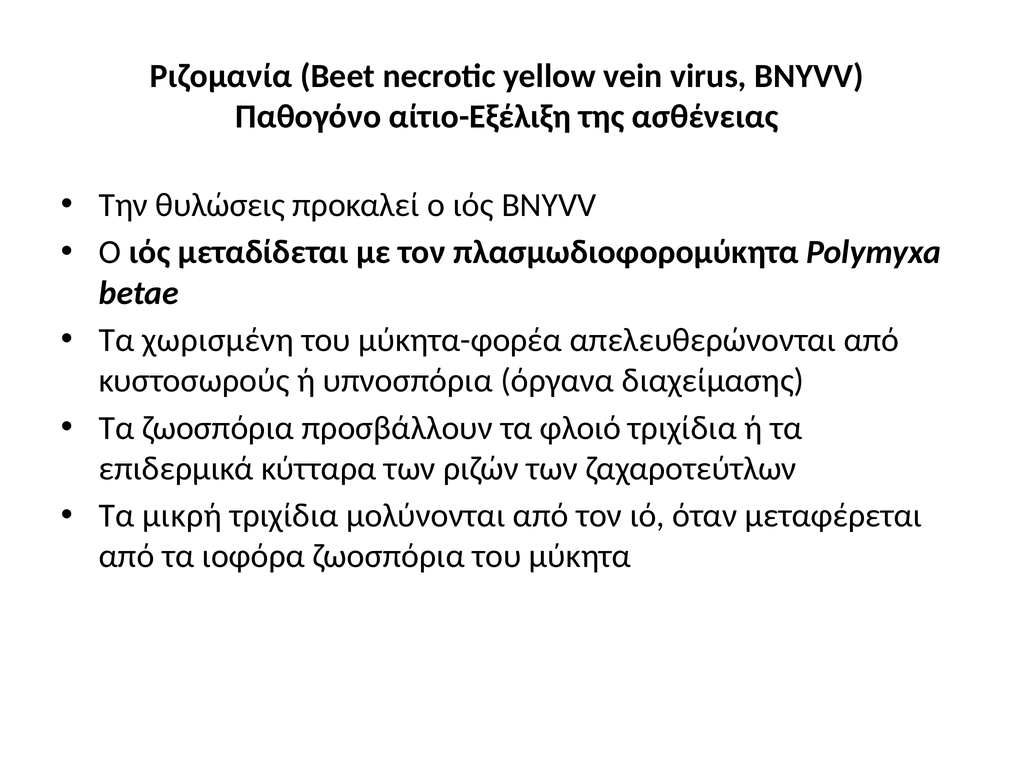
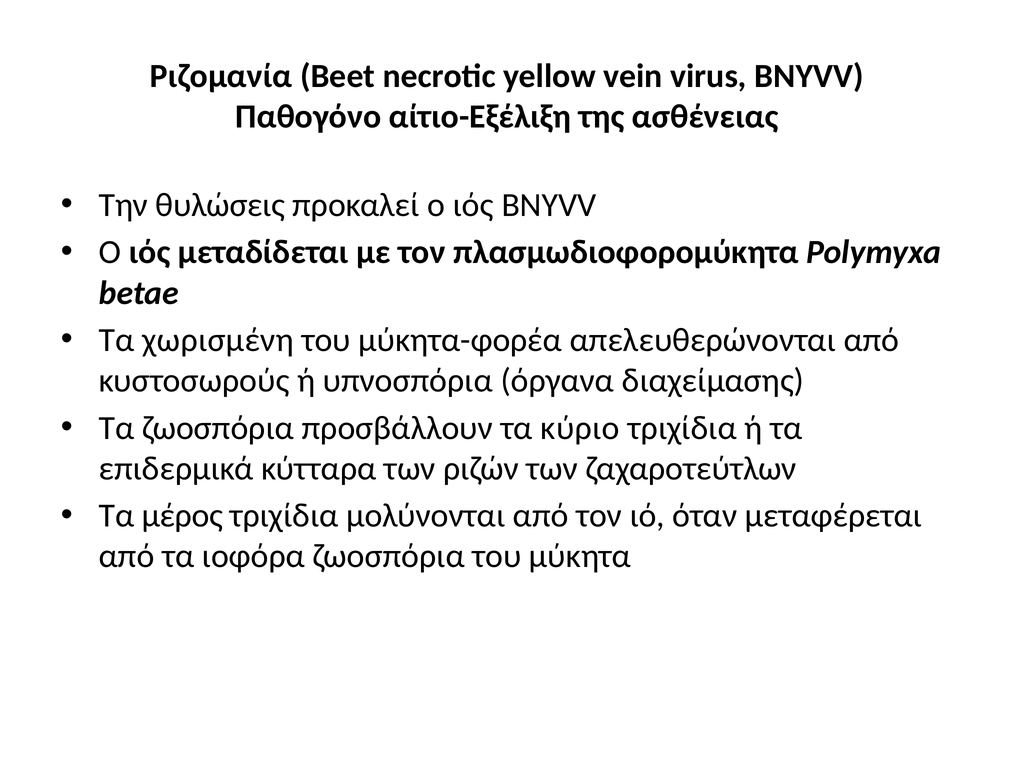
φλοιό: φλοιό -> κύριο
μικρή: μικρή -> μέρος
